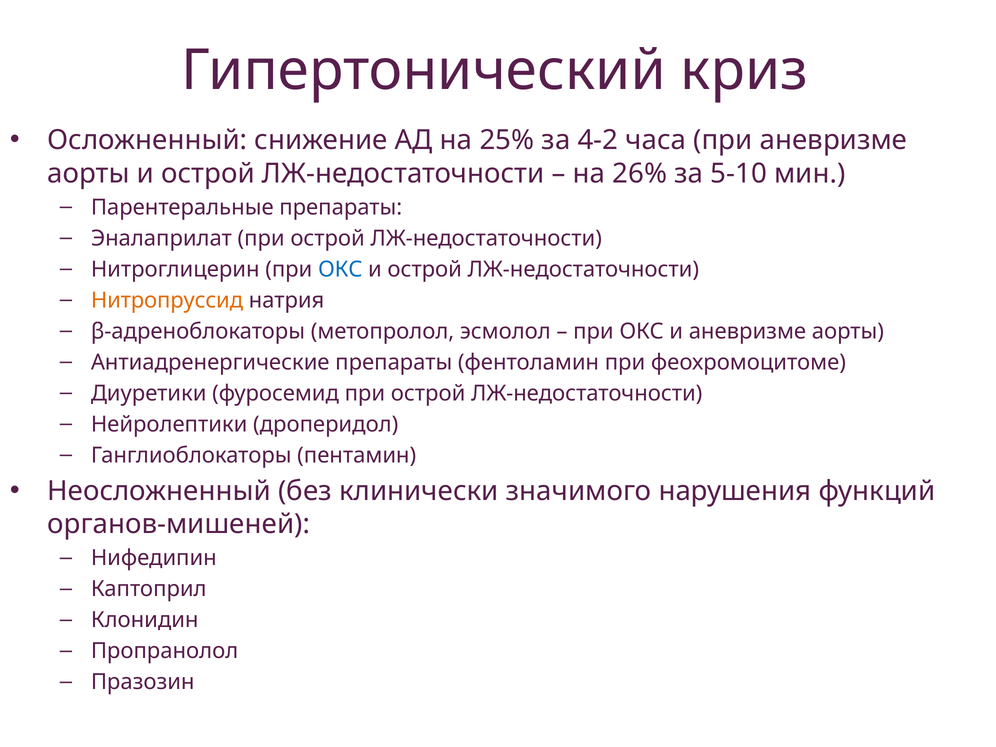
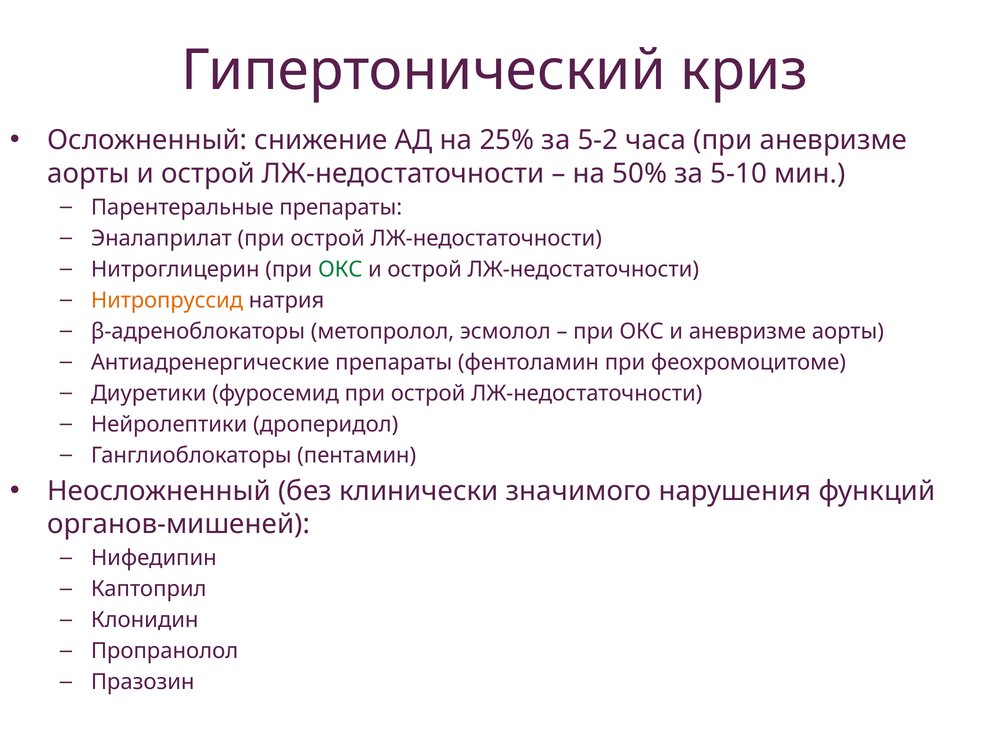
4-2: 4-2 -> 5-2
26%: 26% -> 50%
ОКС at (340, 269) colour: blue -> green
